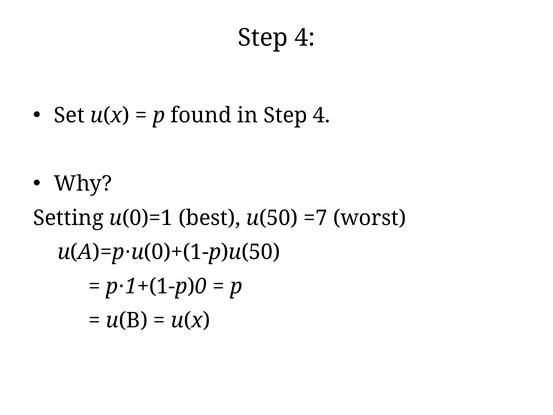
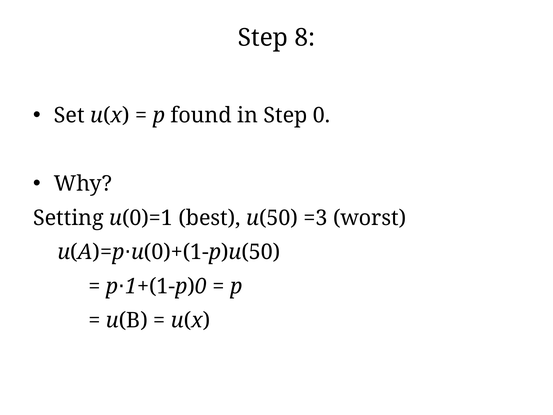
4 at (305, 38): 4 -> 8
in Step 4: 4 -> 0
=7: =7 -> =3
